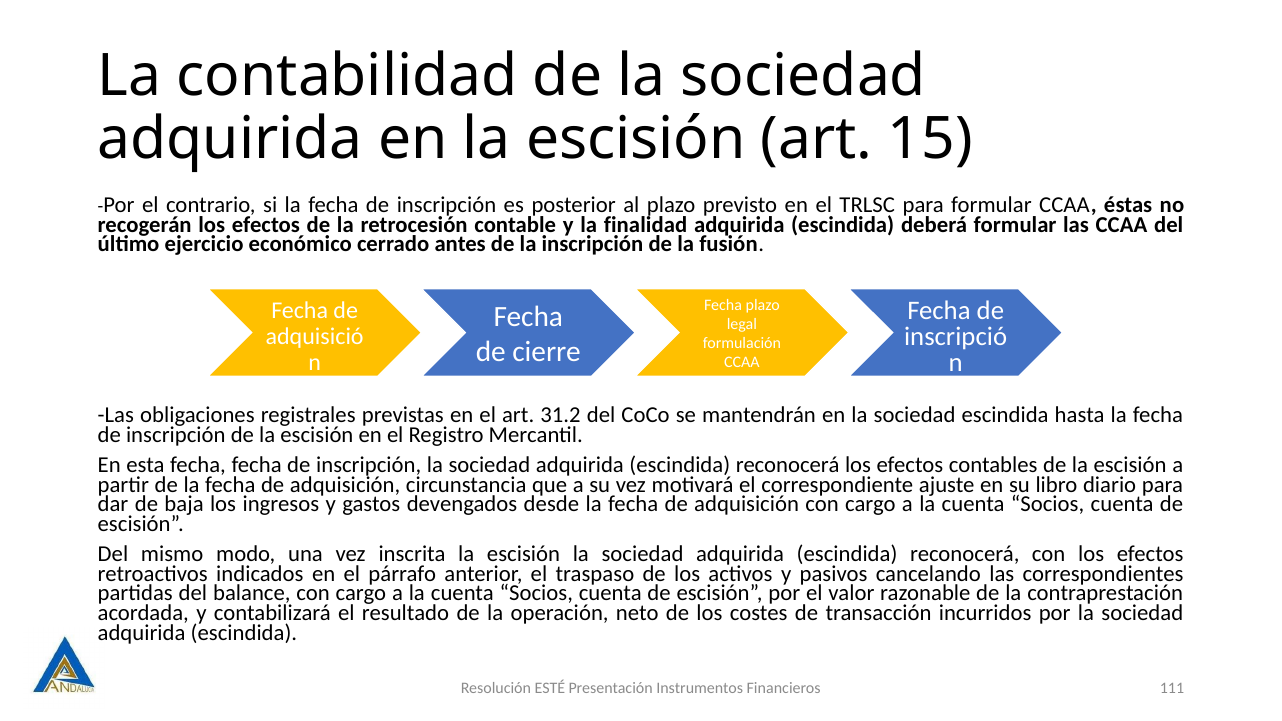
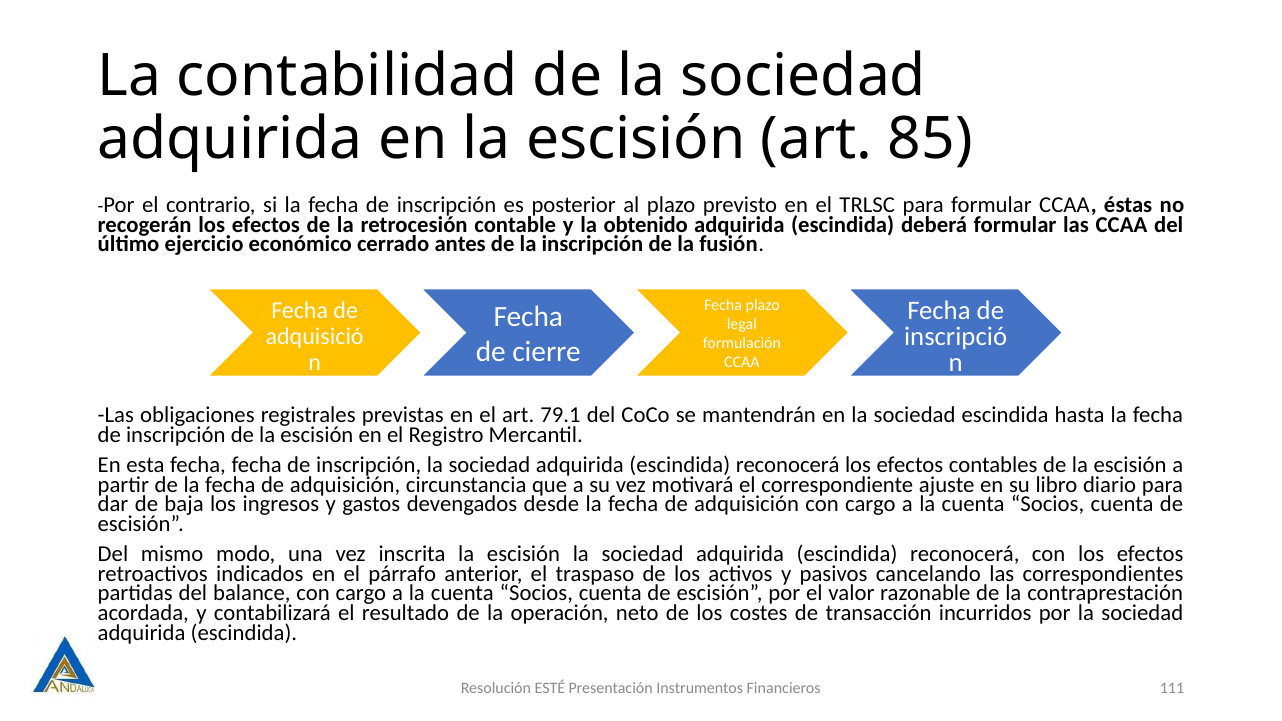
15: 15 -> 85
finalidad: finalidad -> obtenido
31.2: 31.2 -> 79.1
